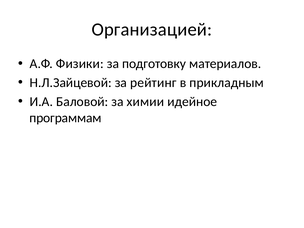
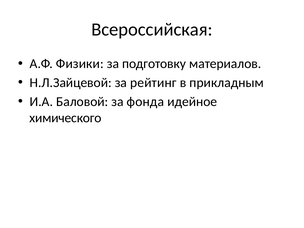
Организацией: Организацией -> Всероссийская
химии: химии -> фонда
программам: программам -> химического
